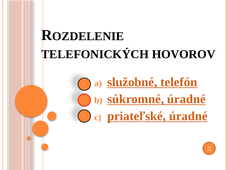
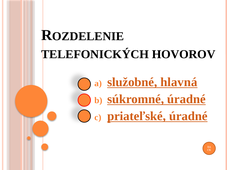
telefón: telefón -> hlavná
